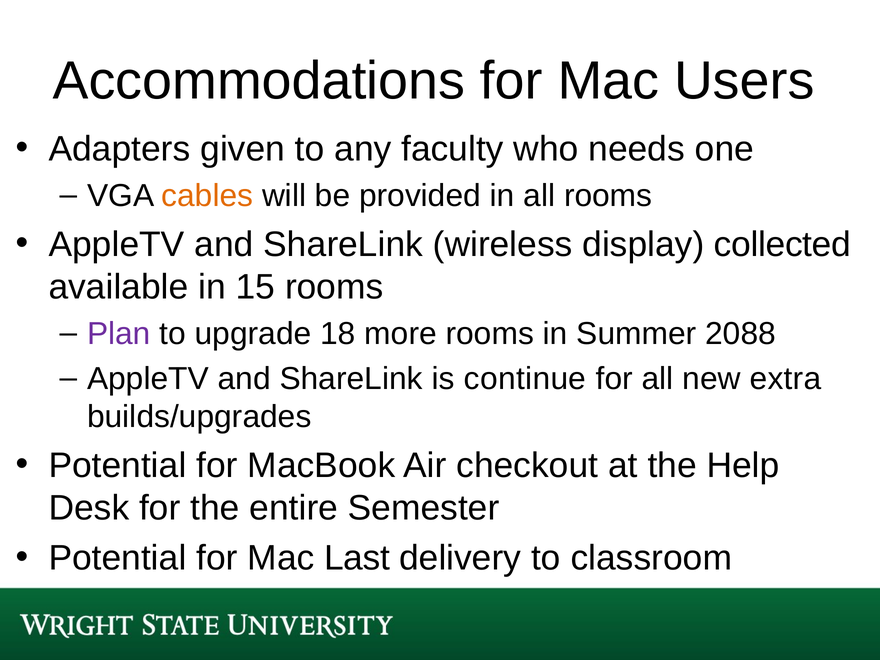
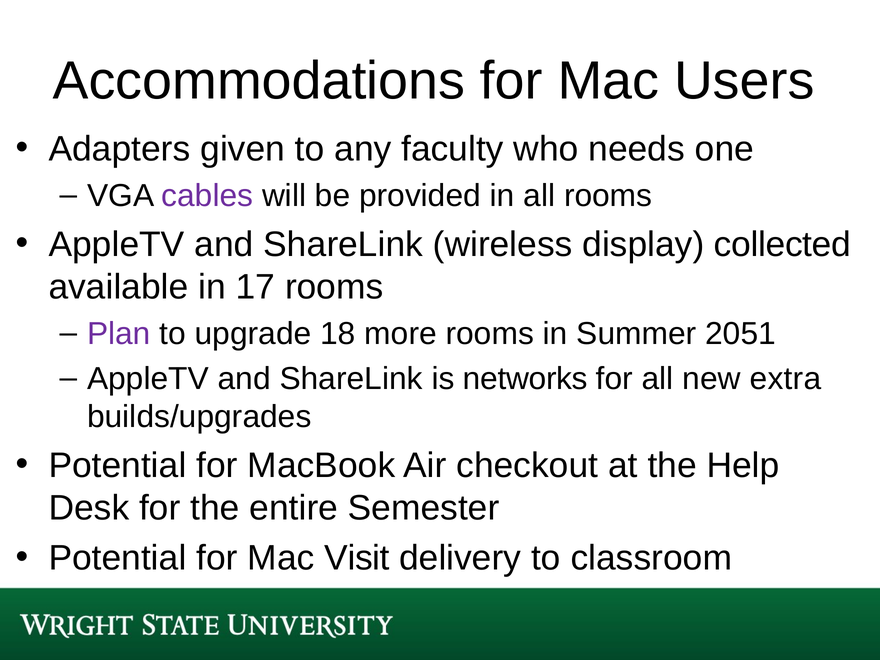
cables colour: orange -> purple
15: 15 -> 17
2088: 2088 -> 2051
continue: continue -> networks
Last: Last -> Visit
